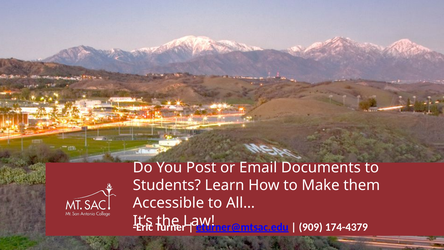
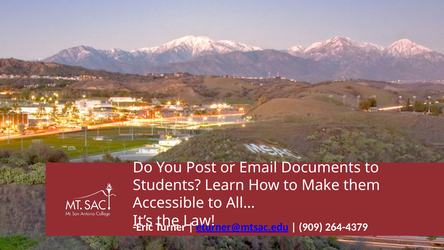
174-4379: 174-4379 -> 264-4379
